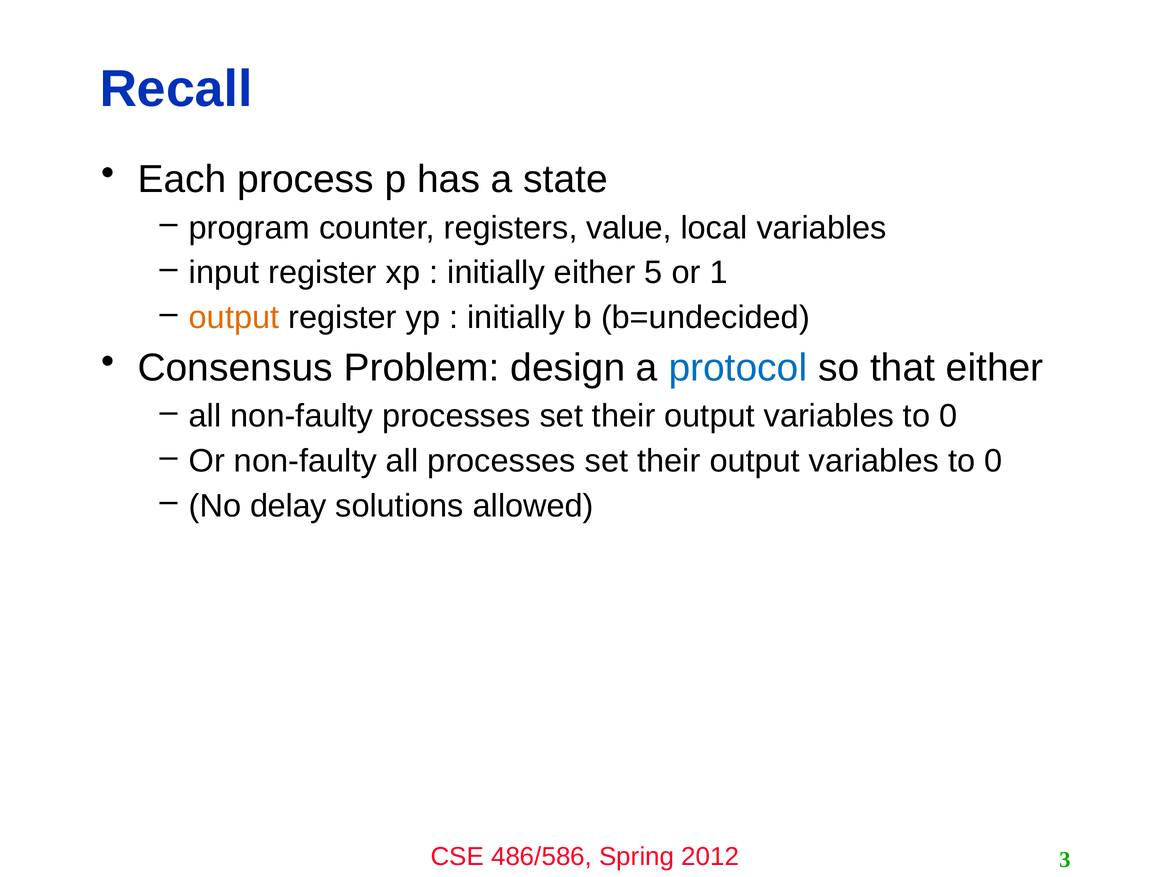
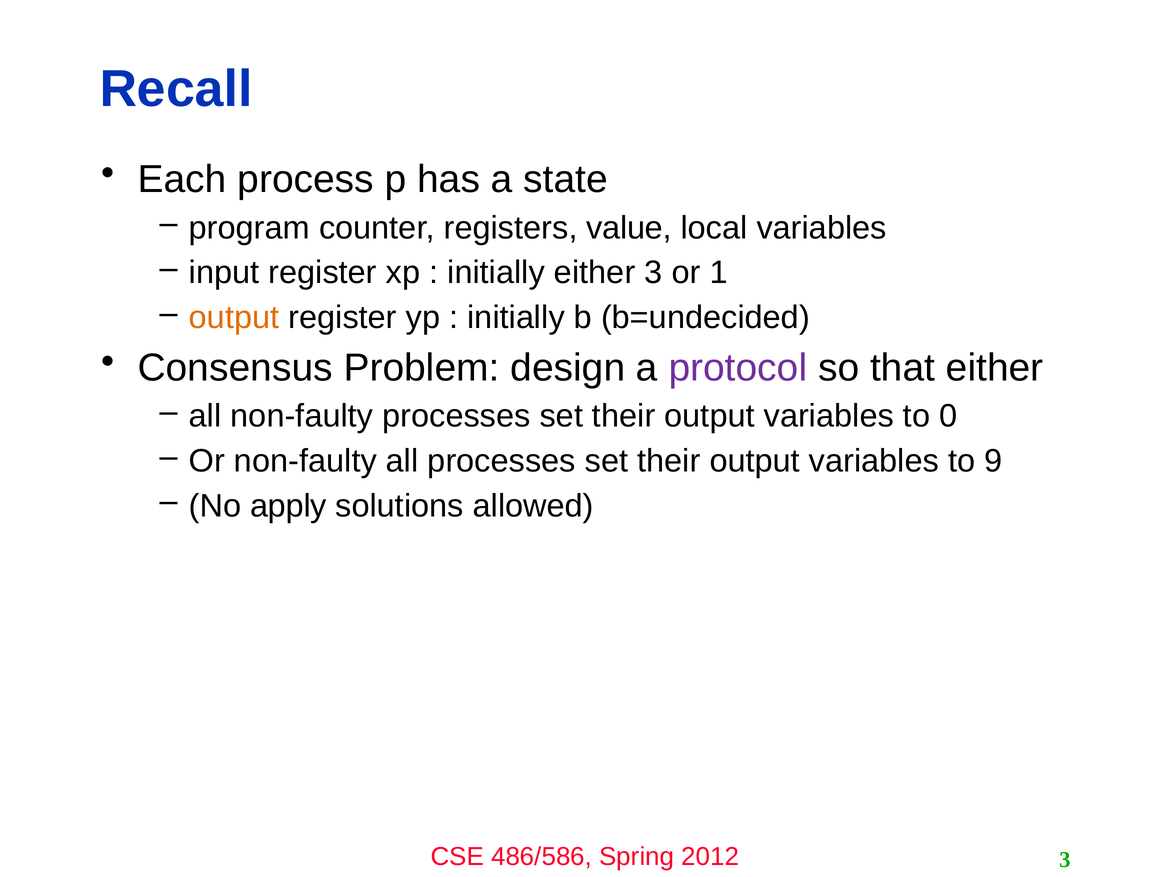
either 5: 5 -> 3
protocol colour: blue -> purple
0 at (993, 461): 0 -> 9
delay: delay -> apply
